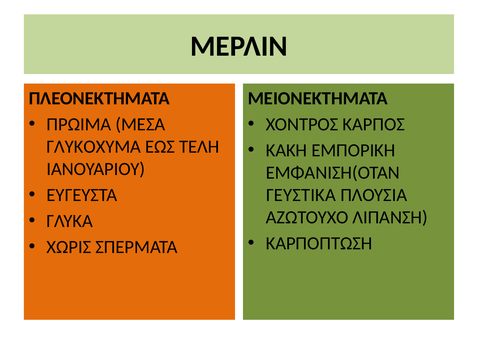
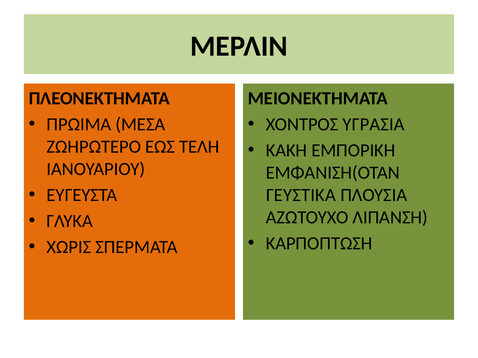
ΚΑΡΠΟΣ: ΚΑΡΠΟΣ -> ΥΓΡΑΣΙΑ
ΓΛΥΚΟΧΥΜΑ: ΓΛΥΚΟΧΥΜΑ -> ΖΩΗΡΩΤΕΡΟ
